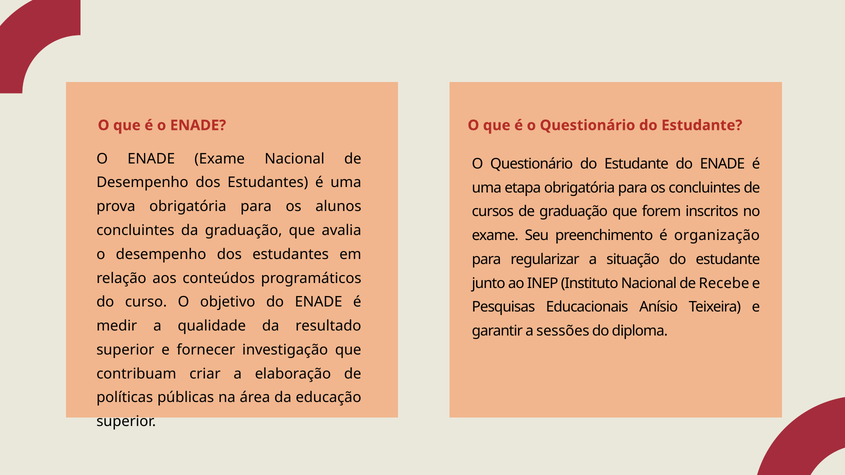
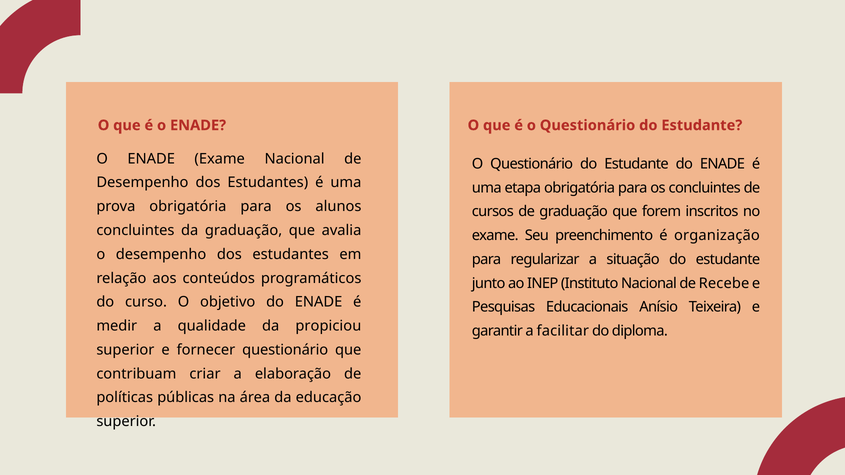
resultado: resultado -> propiciou
sessões: sessões -> facilitar
fornecer investigação: investigação -> questionário
